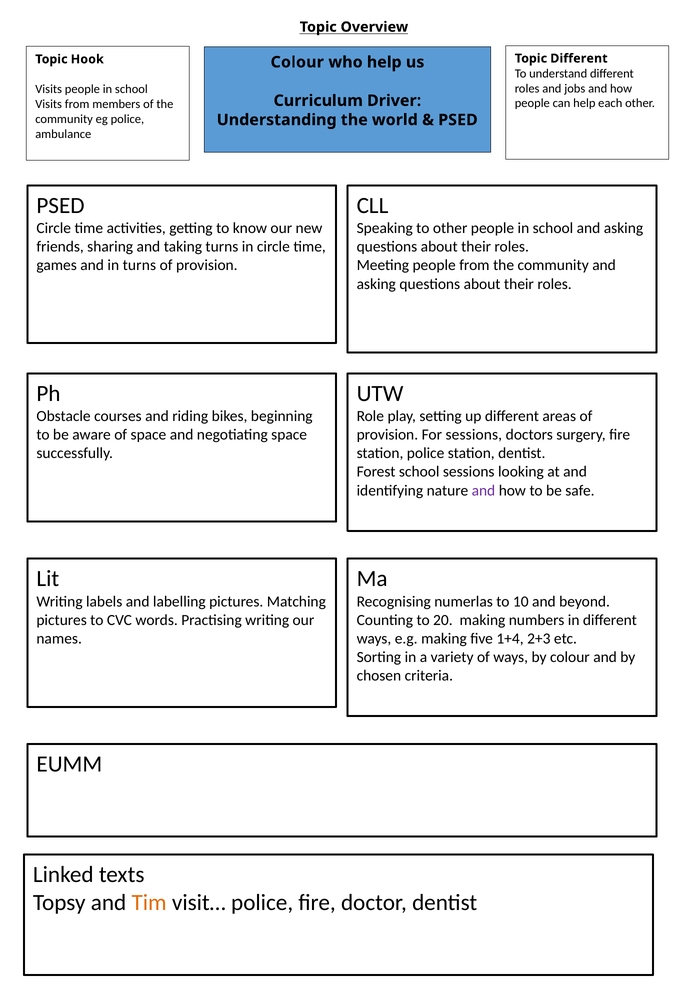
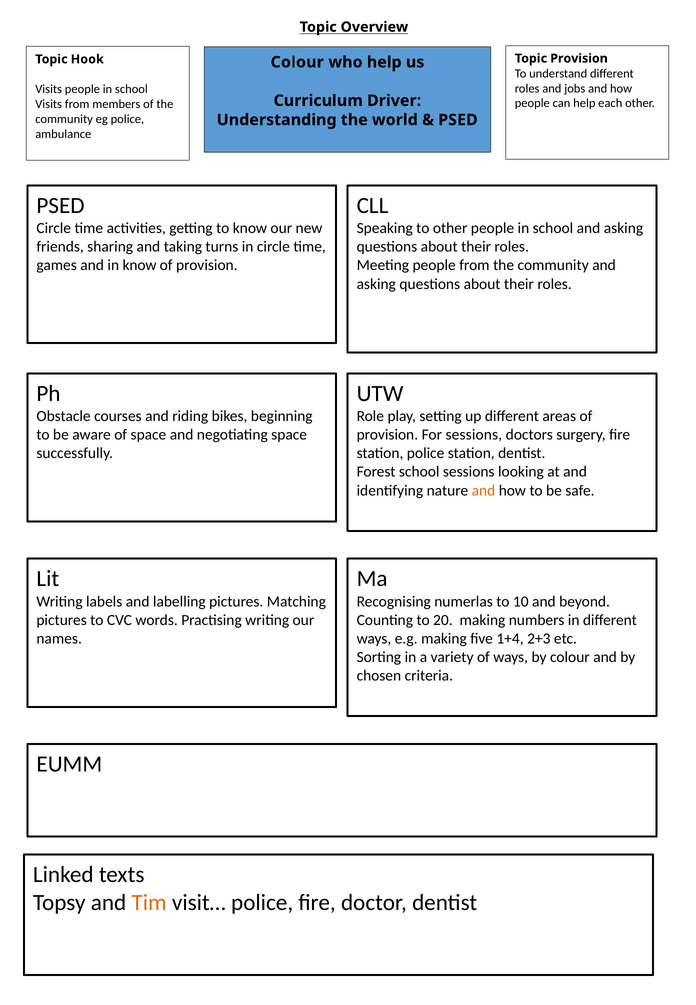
Topic Different: Different -> Provision
in turns: turns -> know
and at (483, 491) colour: purple -> orange
